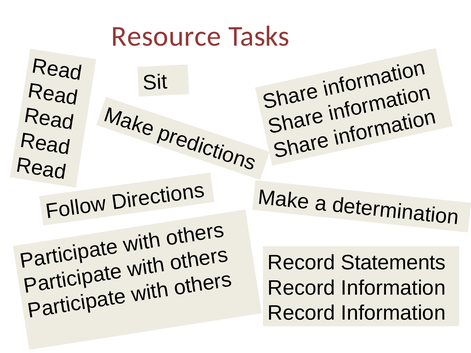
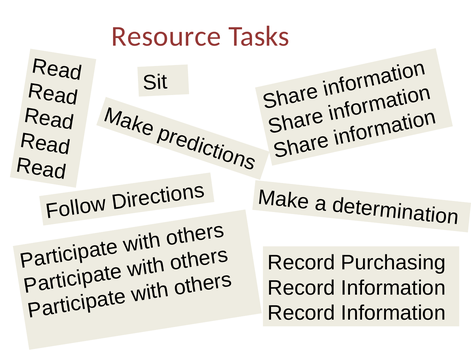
Statements: Statements -> Purchasing
